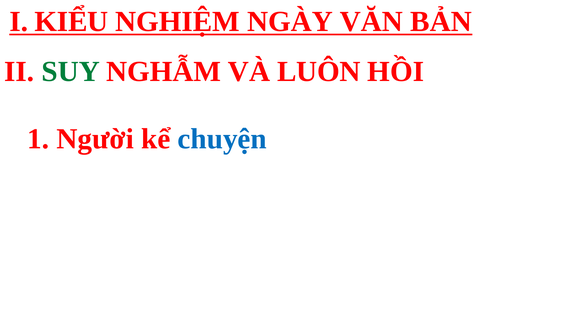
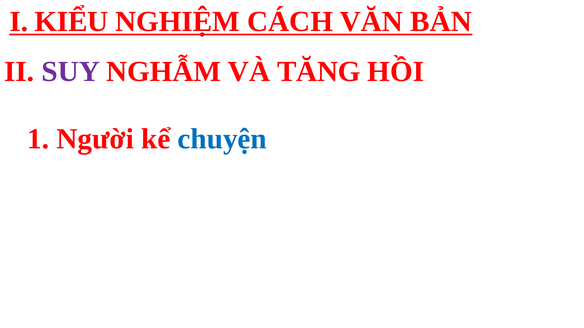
NGÀY: NGÀY -> CÁCH
SUY colour: green -> purple
LUÔN: LUÔN -> TĂNG
